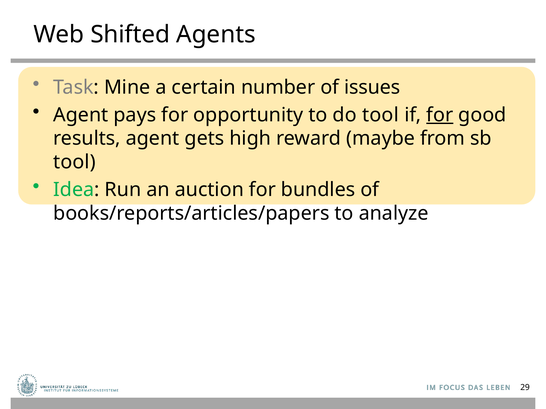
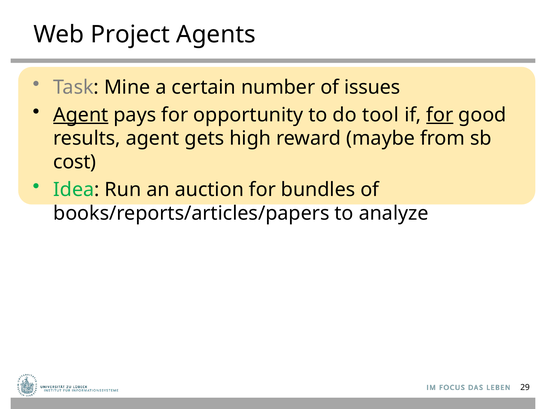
Shifted: Shifted -> Project
Agent at (81, 115) underline: none -> present
tool at (74, 162): tool -> cost
